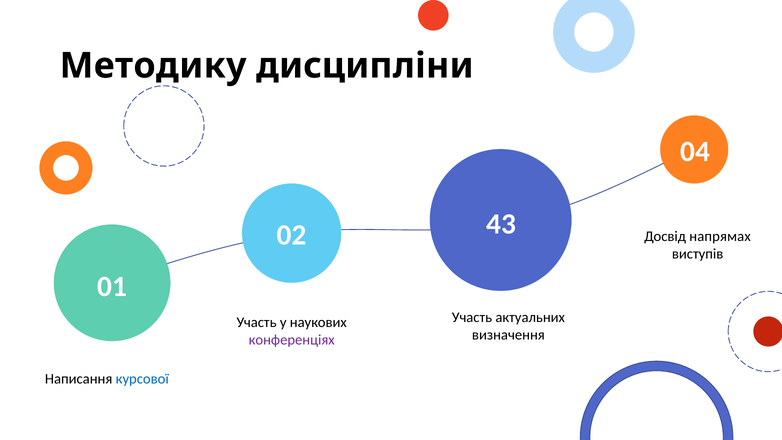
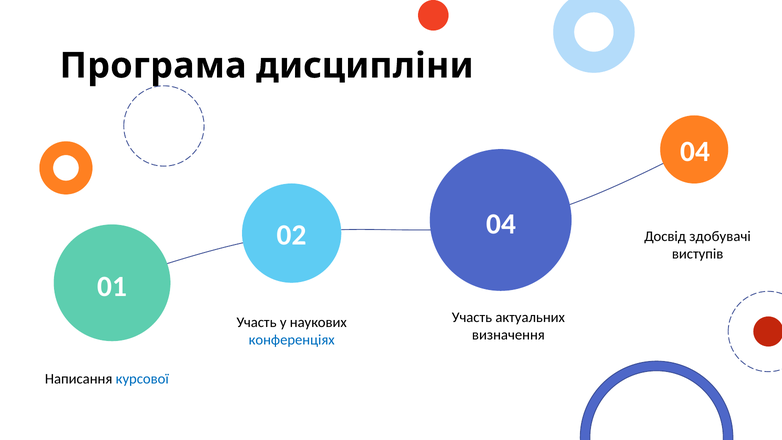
Методику: Методику -> Програма
02 43: 43 -> 04
напрямах: напрямах -> здобувачі
конференціях colour: purple -> blue
